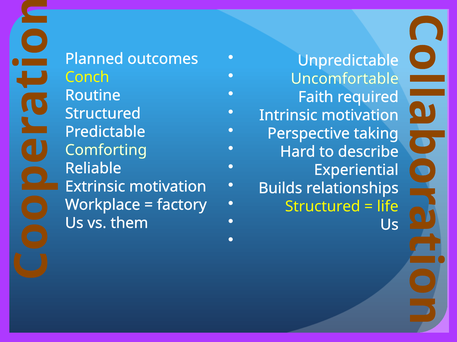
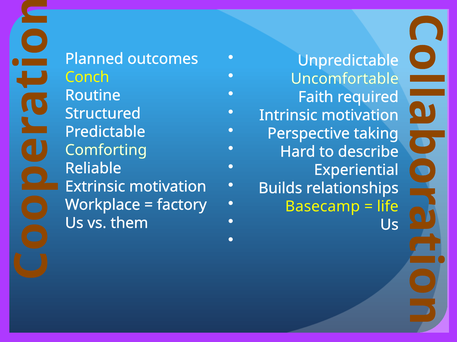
Structured at (323, 207): Structured -> Basecamp
